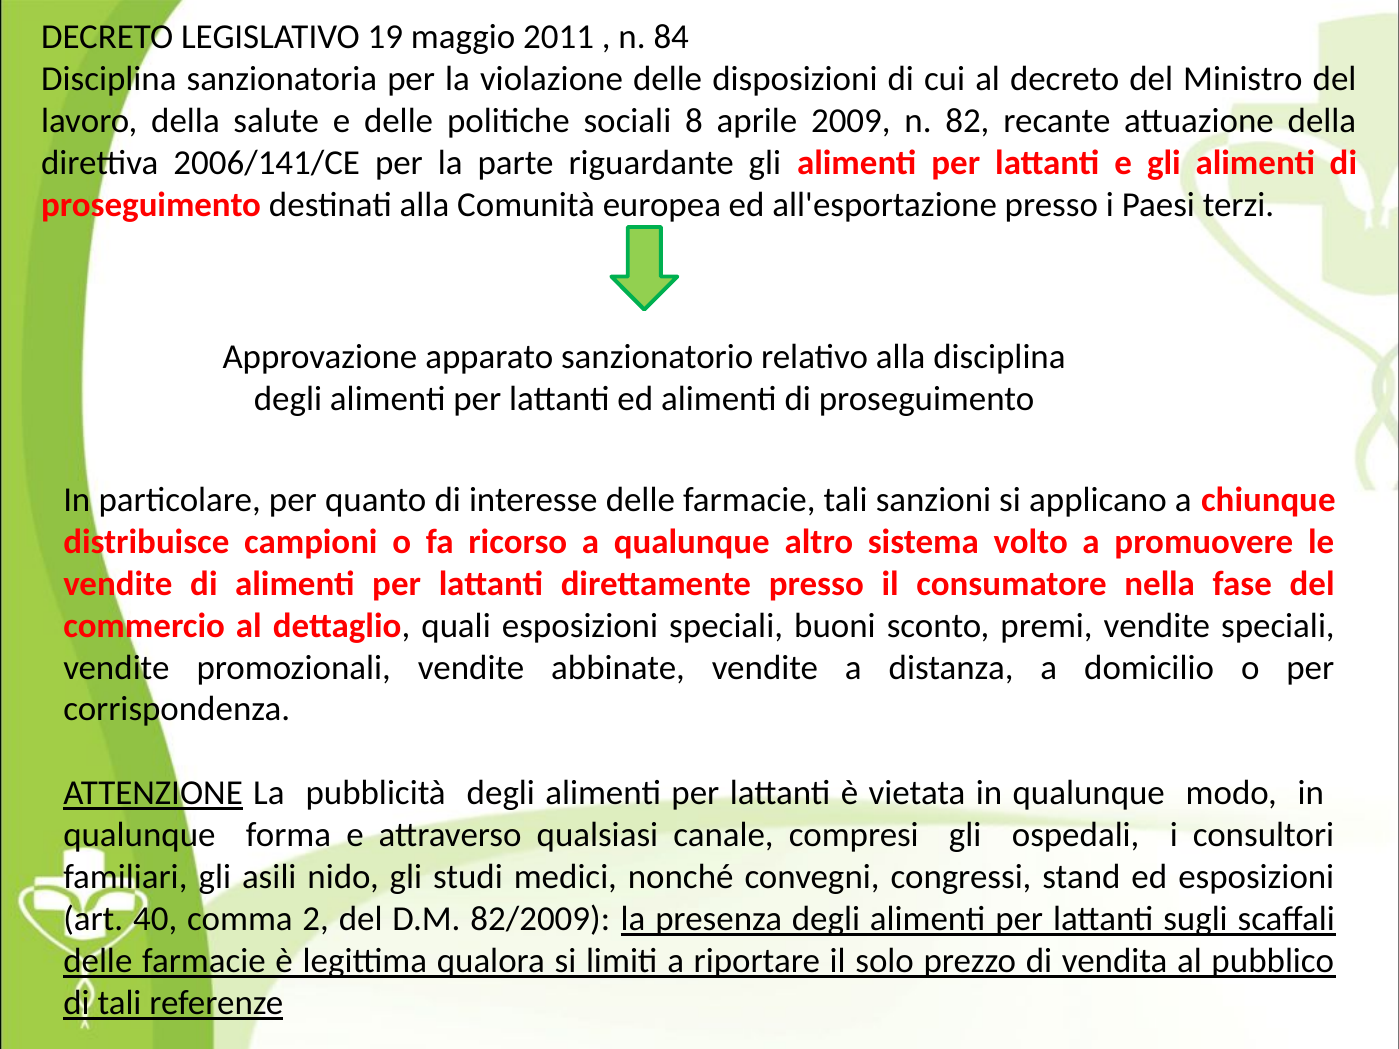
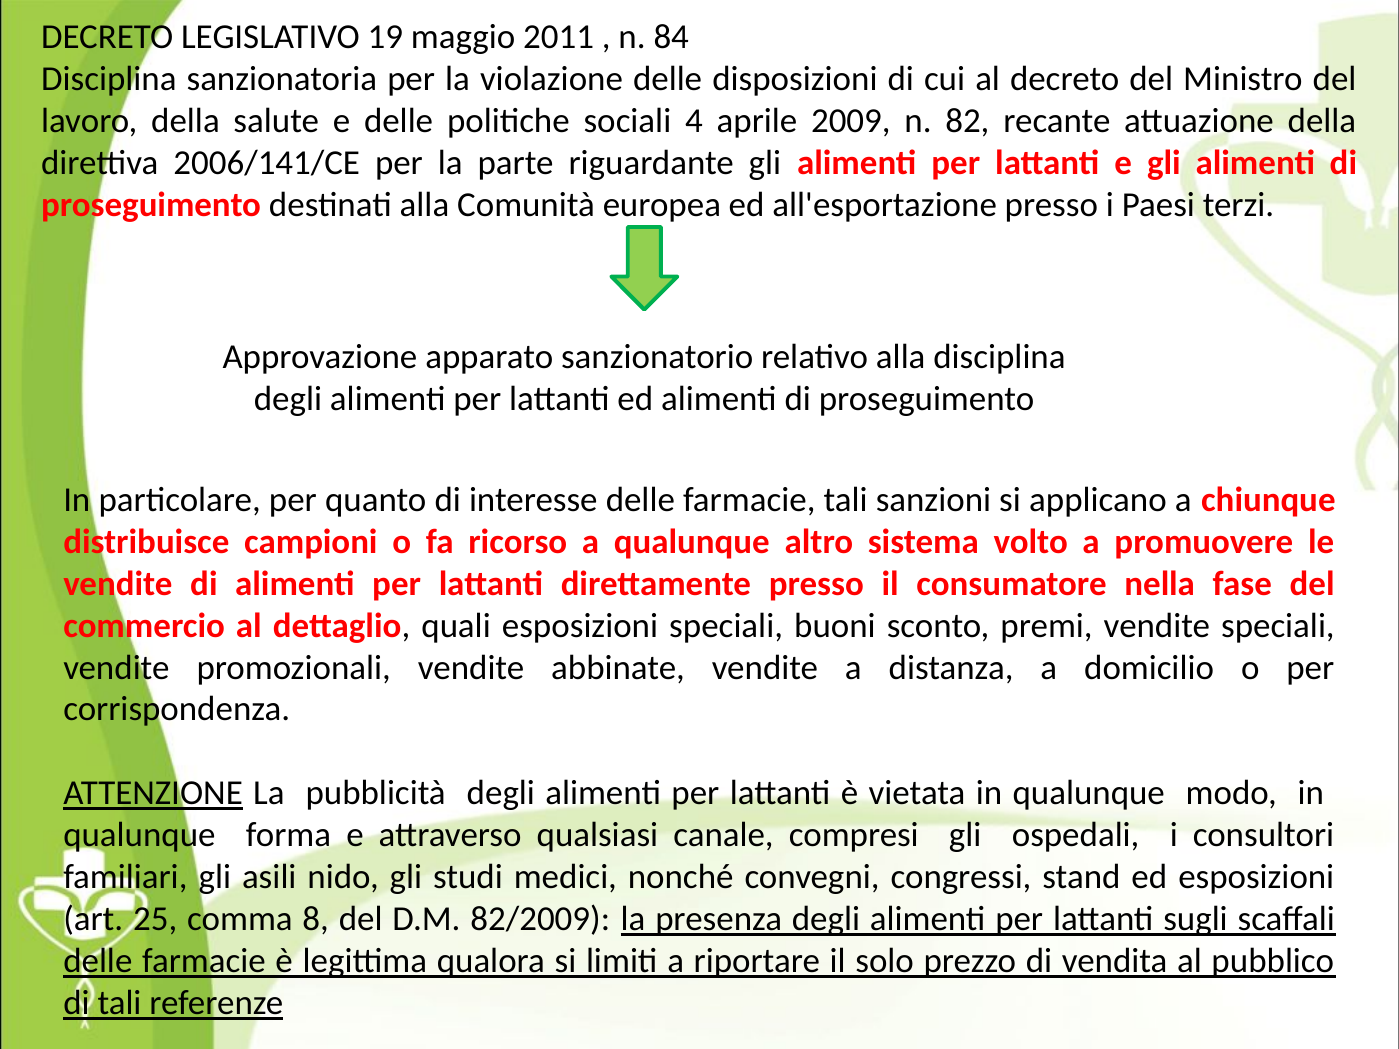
8: 8 -> 4
40: 40 -> 25
2: 2 -> 8
